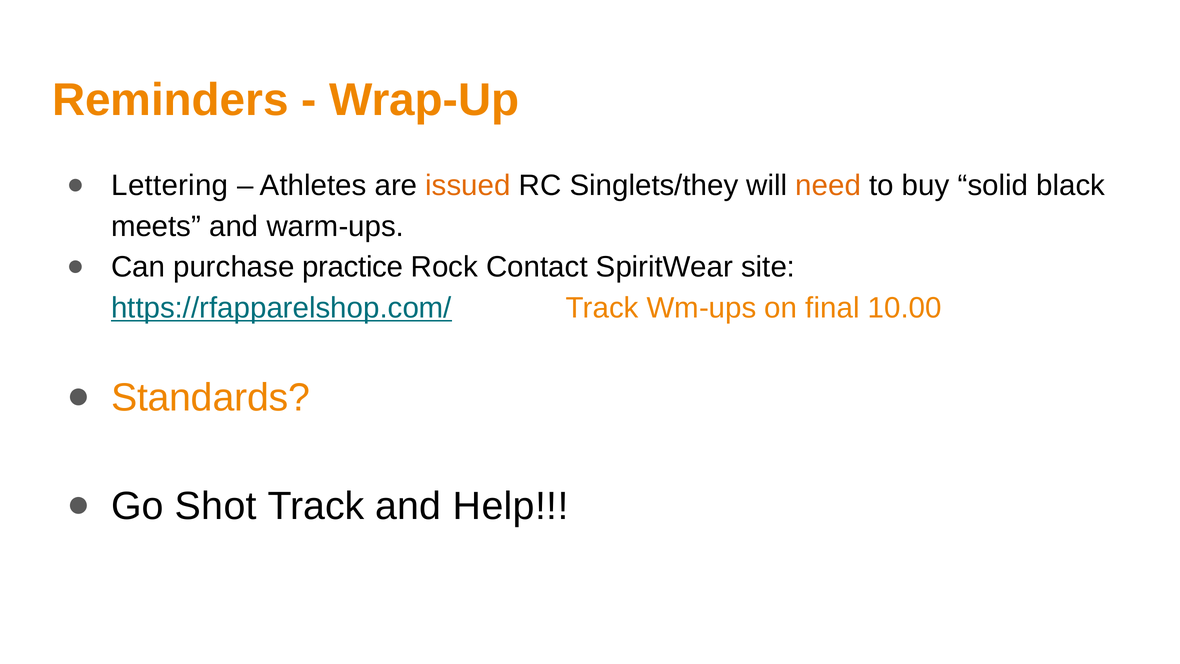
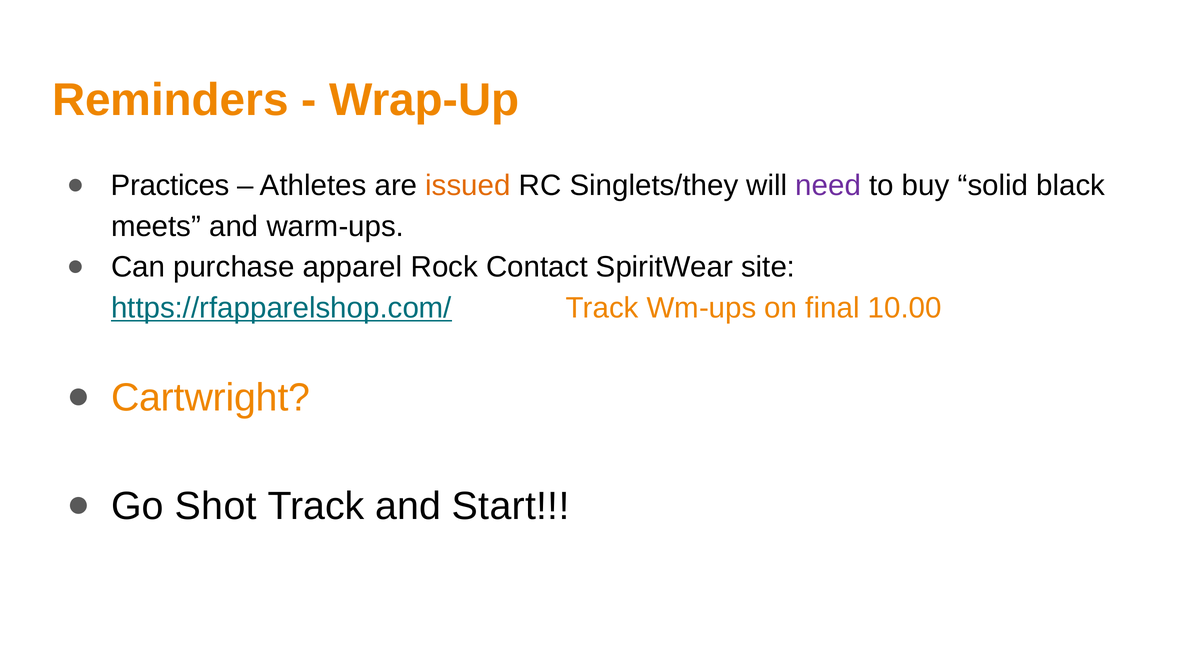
Lettering: Lettering -> Practices
need colour: orange -> purple
practice: practice -> apparel
Standards: Standards -> Cartwright
Help: Help -> Start
